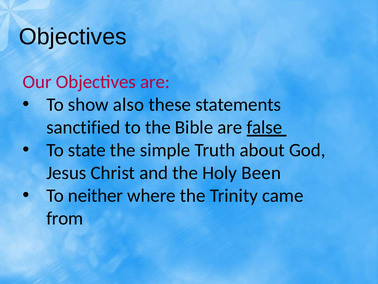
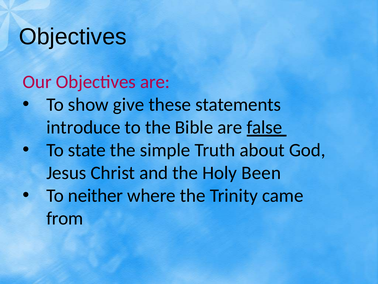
also: also -> give
sanctified: sanctified -> introduce
